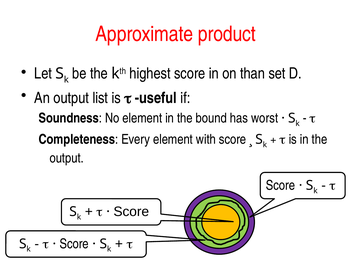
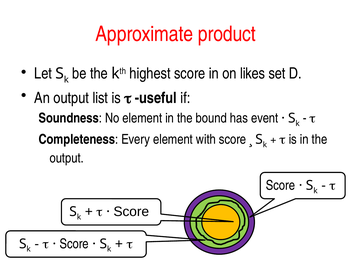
than: than -> likes
worst: worst -> event
